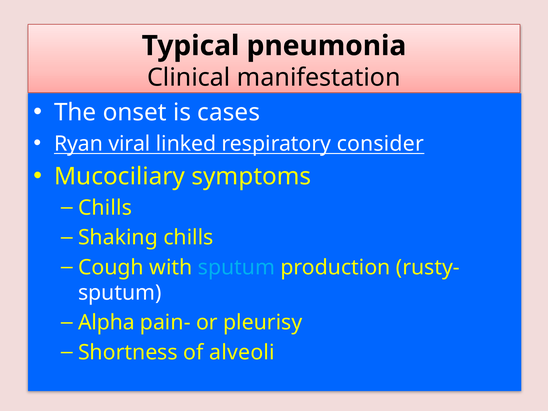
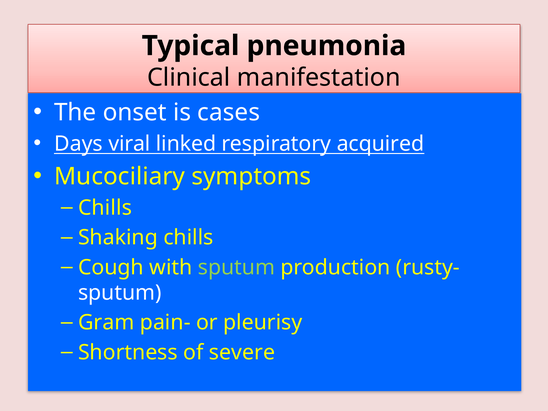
Ryan: Ryan -> Days
consider: consider -> acquired
sputum at (236, 267) colour: light blue -> light green
Alpha: Alpha -> Gram
alveoli: alveoli -> severe
